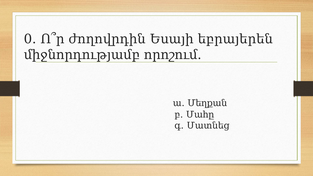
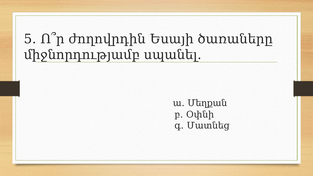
0․: 0․ -> 5․
եբրայերեն: եբրայերեն -> ծառաները
որոշում․: որոշում․ -> սպանել․
Մահը: Մահը -> Օփնի
